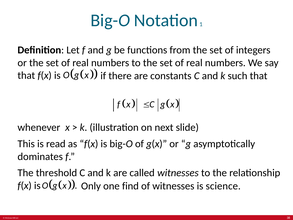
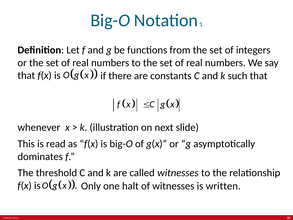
find: find -> halt
science: science -> written
